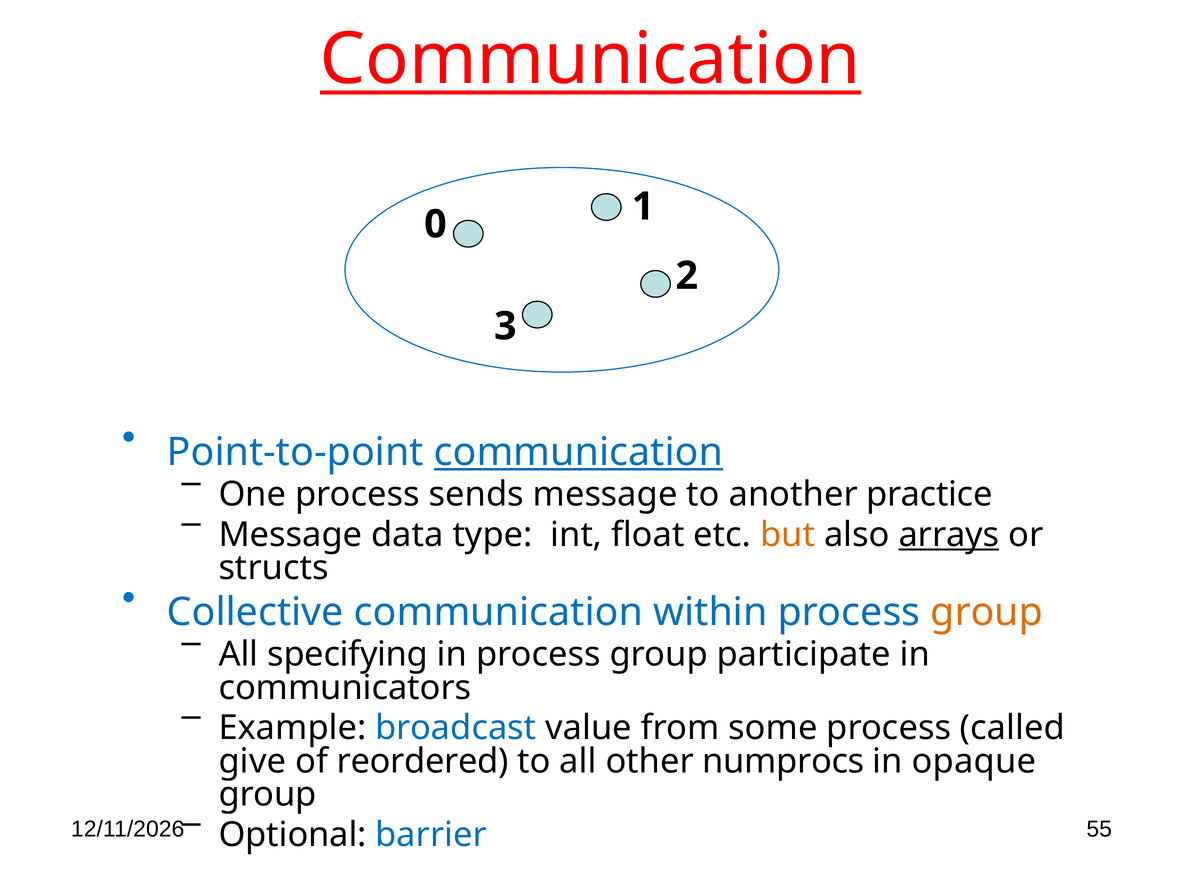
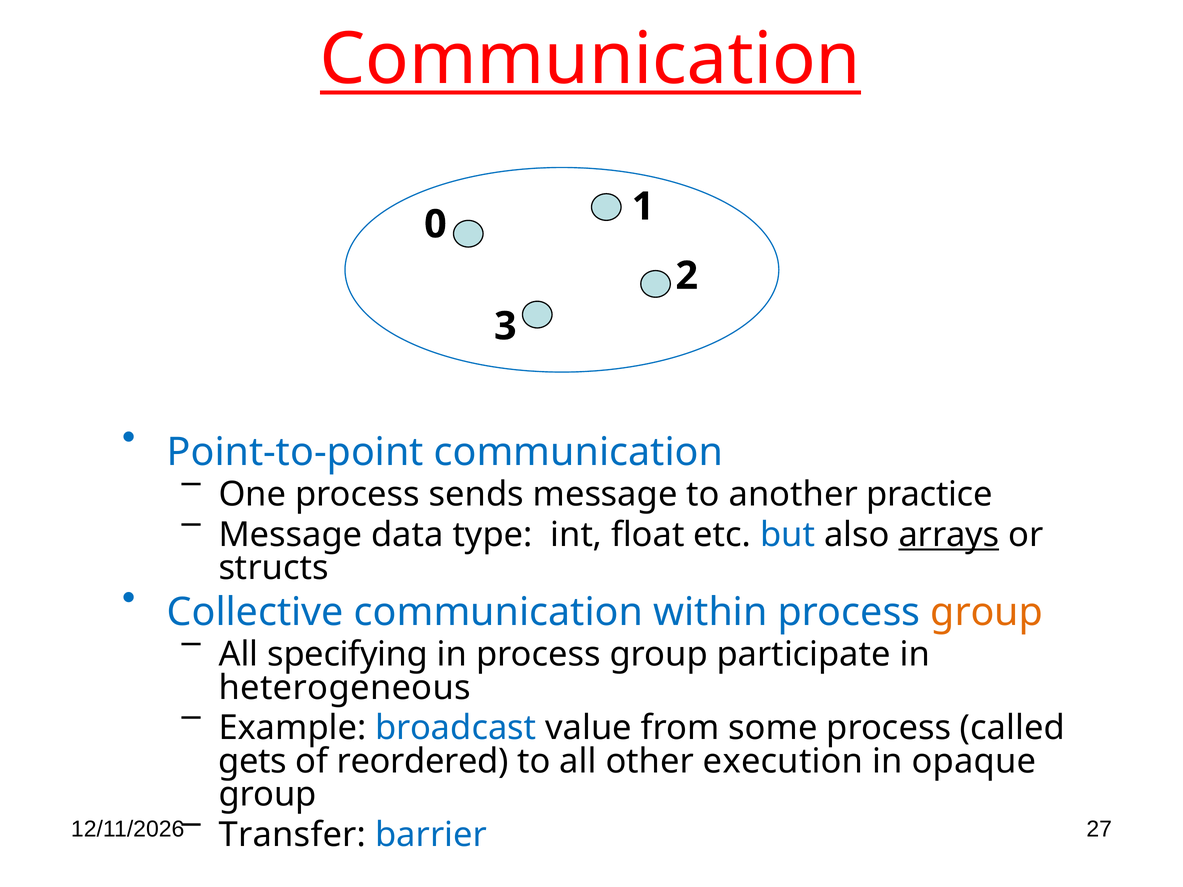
communication at (578, 452) underline: present -> none
but colour: orange -> blue
communicators: communicators -> heterogeneous
give: give -> gets
numprocs: numprocs -> execution
Optional: Optional -> Transfer
55: 55 -> 27
